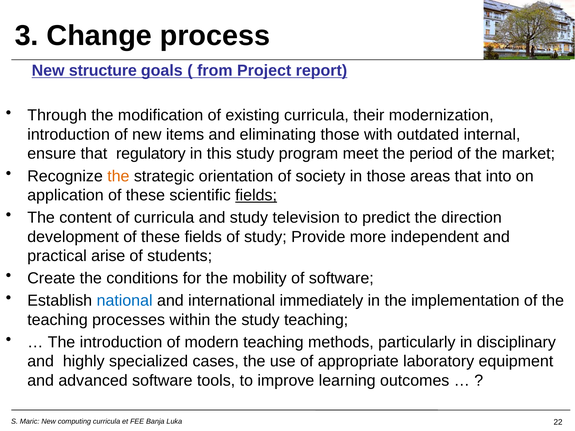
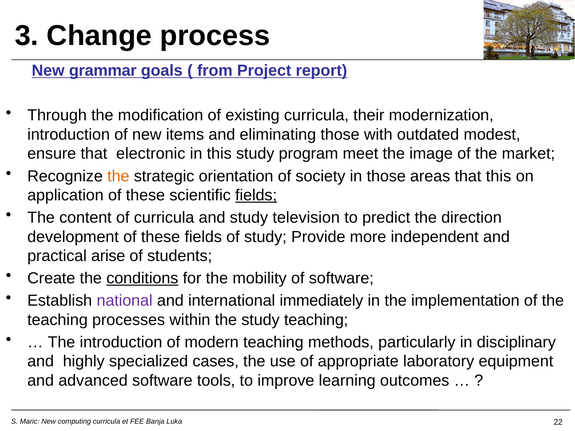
structure: structure -> grammar
internal: internal -> modest
regulatory: regulatory -> electronic
period: period -> image
that into: into -> this
conditions underline: none -> present
national colour: blue -> purple
